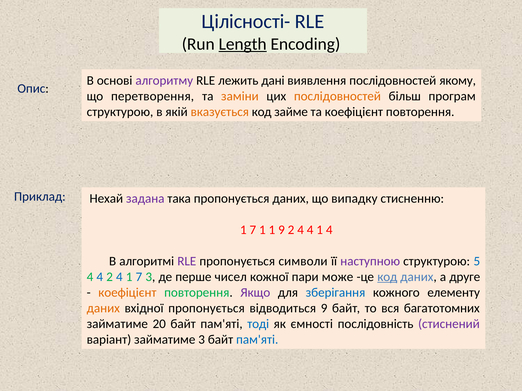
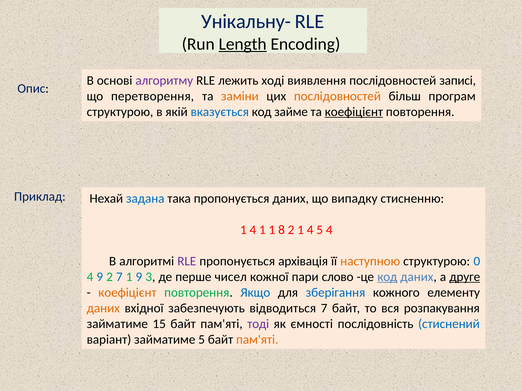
Цілісності-: Цілісності- -> Унікальну-
дані: дані -> ході
якому: якому -> записі
вказується colour: orange -> blue
коефіцієнт at (354, 112) underline: none -> present
задана colour: purple -> blue
7 at (253, 230): 7 -> 4
1 9: 9 -> 8
4 at (301, 230): 4 -> 1
1 at (320, 230): 1 -> 5
символи: символи -> архівація
наступною colour: purple -> orange
5: 5 -> 0
4 at (100, 277): 4 -> 9
4 at (119, 277): 4 -> 7
7 at (139, 277): 7 -> 9
може: може -> слово
друге underline: none -> present
Якщо colour: purple -> blue
вхідної пропонується: пропонується -> забезпечують
відводиться 9: 9 -> 7
багатотомних: багатотомних -> розпакування
20: 20 -> 15
тоді colour: blue -> purple
стиснений colour: purple -> blue
займатиме 3: 3 -> 5
пам'яті at (257, 340) colour: blue -> orange
